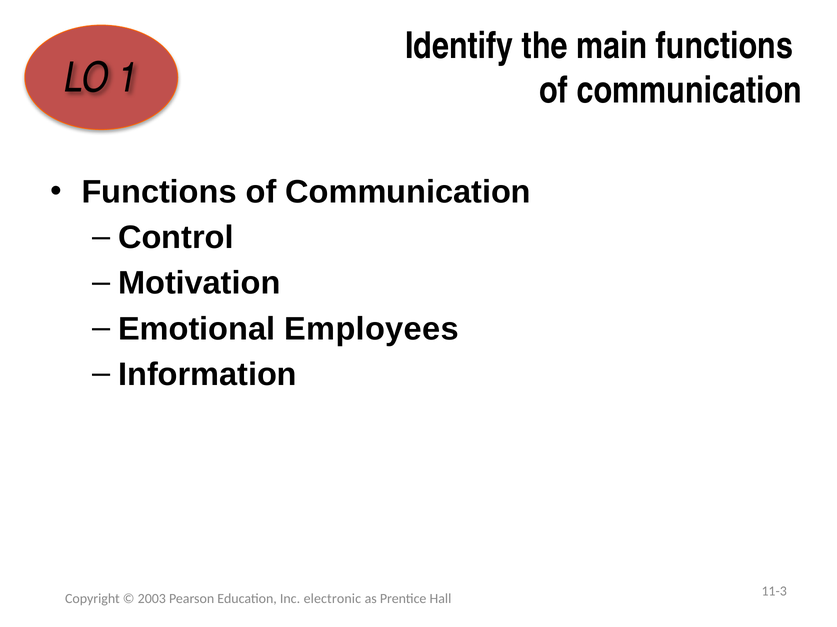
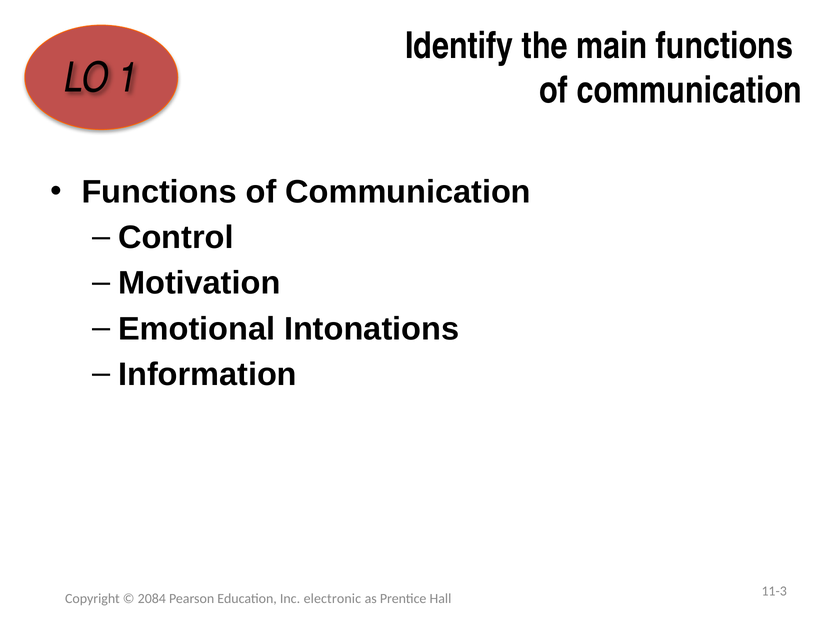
Employees: Employees -> Intonations
2003: 2003 -> 2084
